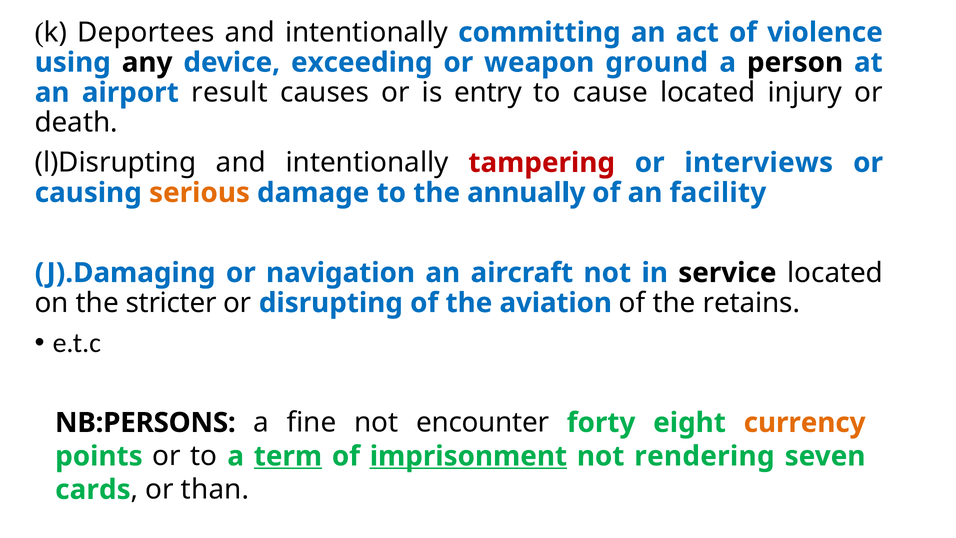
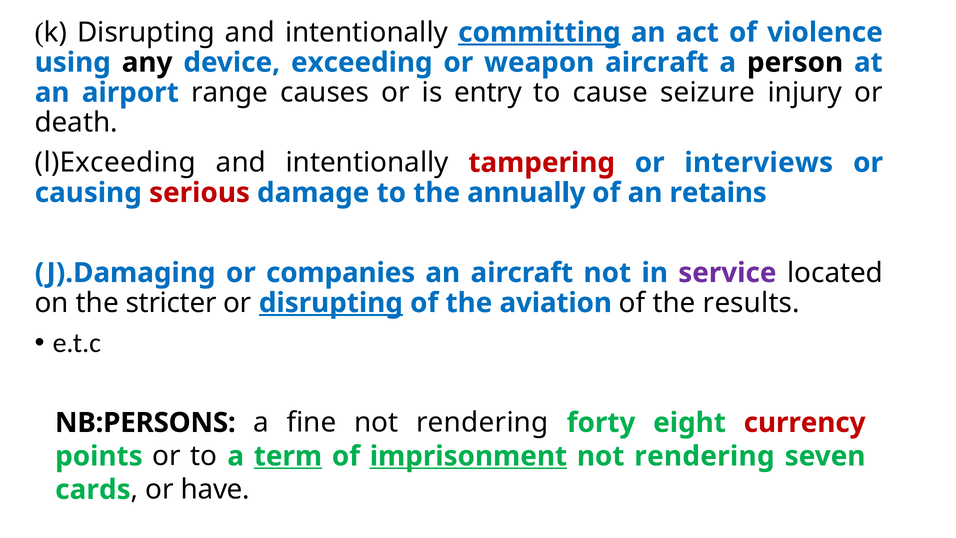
k Deportees: Deportees -> Disrupting
committing underline: none -> present
weapon ground: ground -> aircraft
result: result -> range
cause located: located -> seizure
l)Disrupting: l)Disrupting -> l)Exceeding
serious colour: orange -> red
facility: facility -> retains
navigation: navigation -> companies
service colour: black -> purple
disrupting at (331, 303) underline: none -> present
retains: retains -> results
fine not encounter: encounter -> rendering
currency colour: orange -> red
than: than -> have
